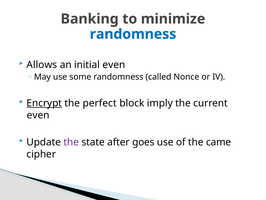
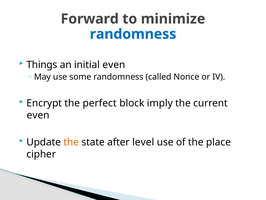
Banking: Banking -> Forward
Allows: Allows -> Things
Encrypt underline: present -> none
the at (71, 142) colour: purple -> orange
goes: goes -> level
came: came -> place
